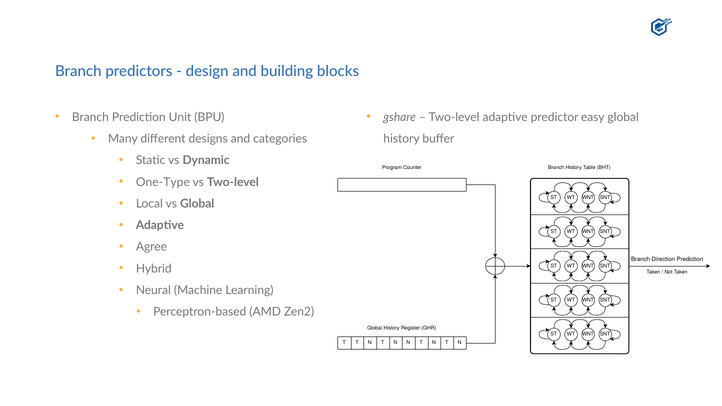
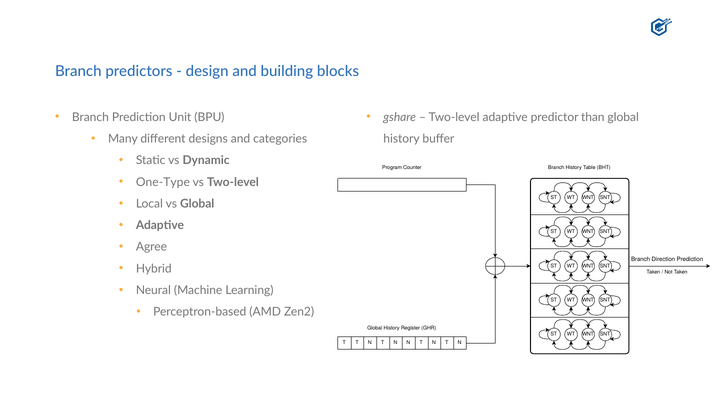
easy: easy -> than
